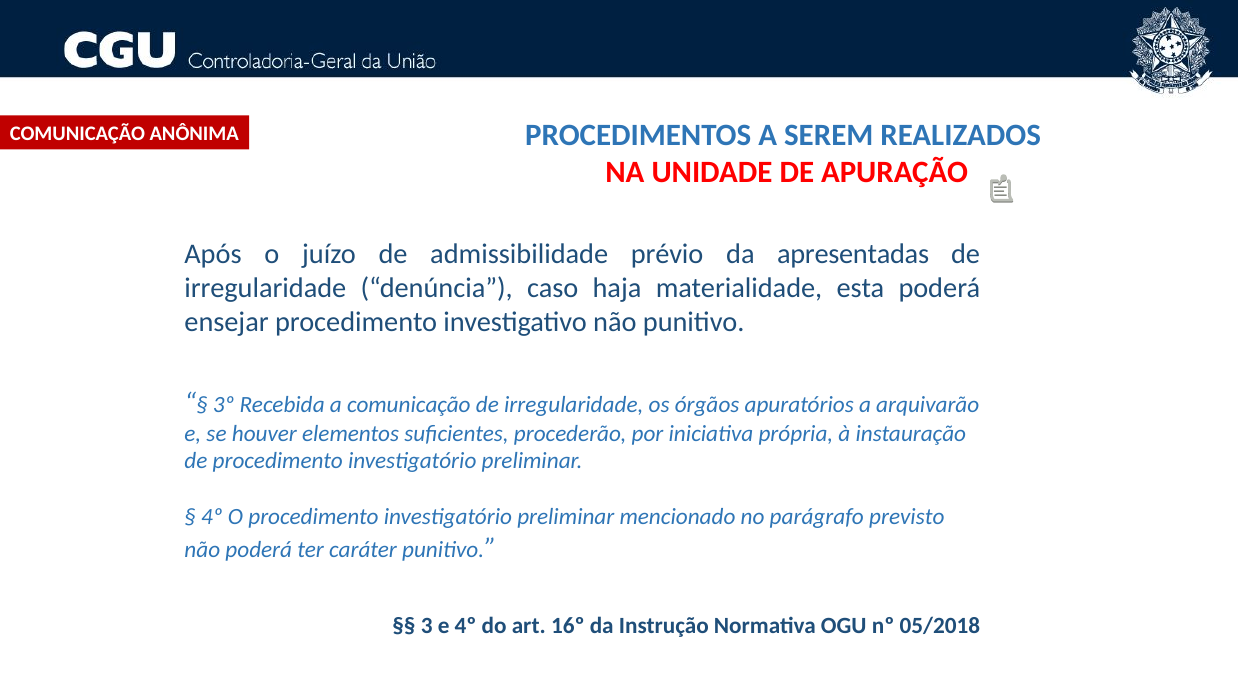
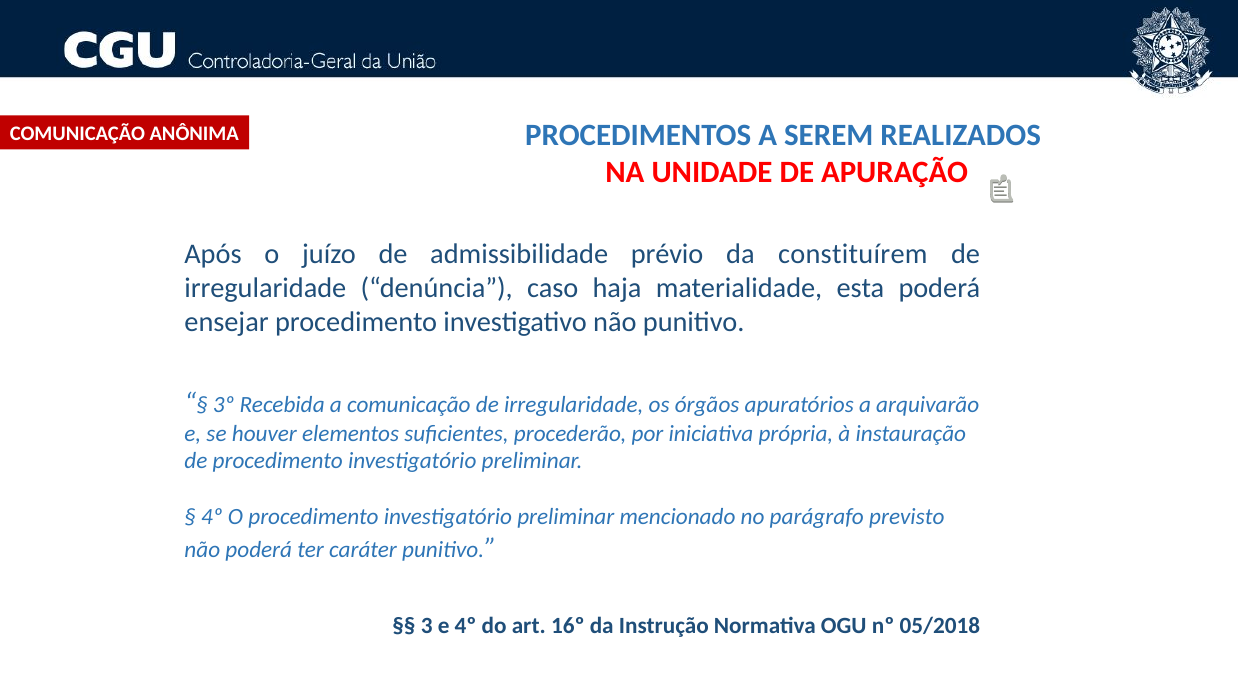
apresentadas: apresentadas -> constituírem
